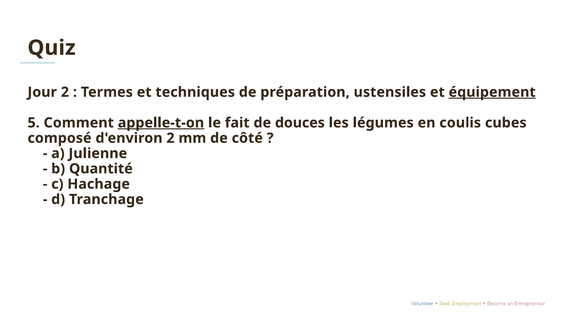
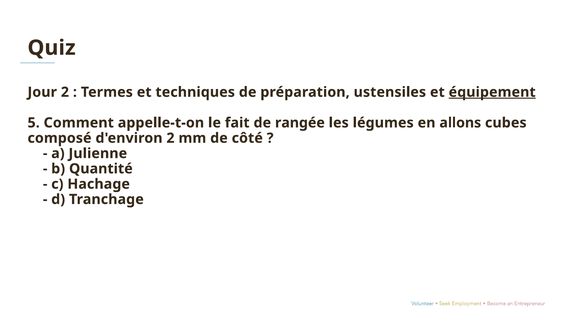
appelle-t-on underline: present -> none
douces: douces -> rangée
coulis: coulis -> allons
